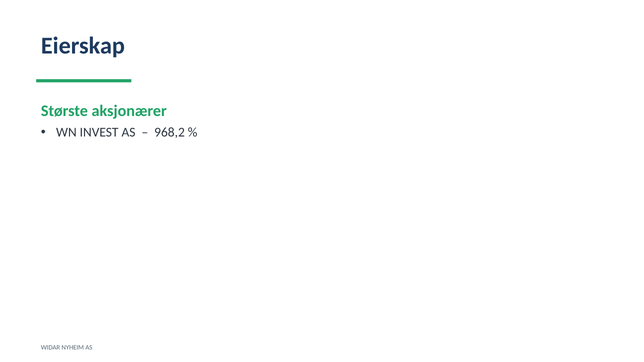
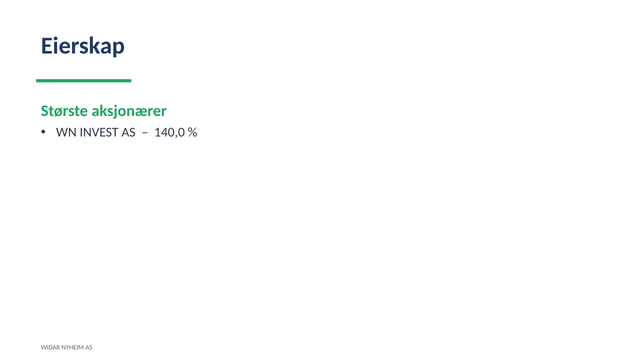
968,2: 968,2 -> 140,0
